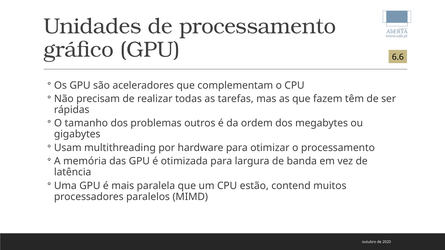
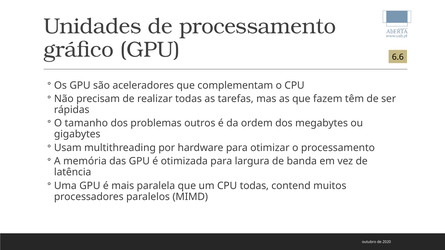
CPU estão: estão -> todas
